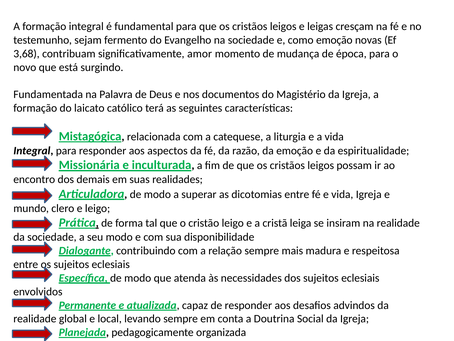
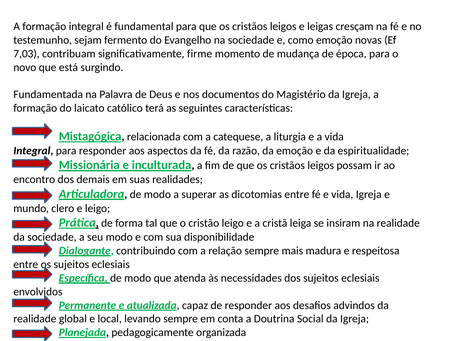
3,68: 3,68 -> 7,03
amor: amor -> firme
